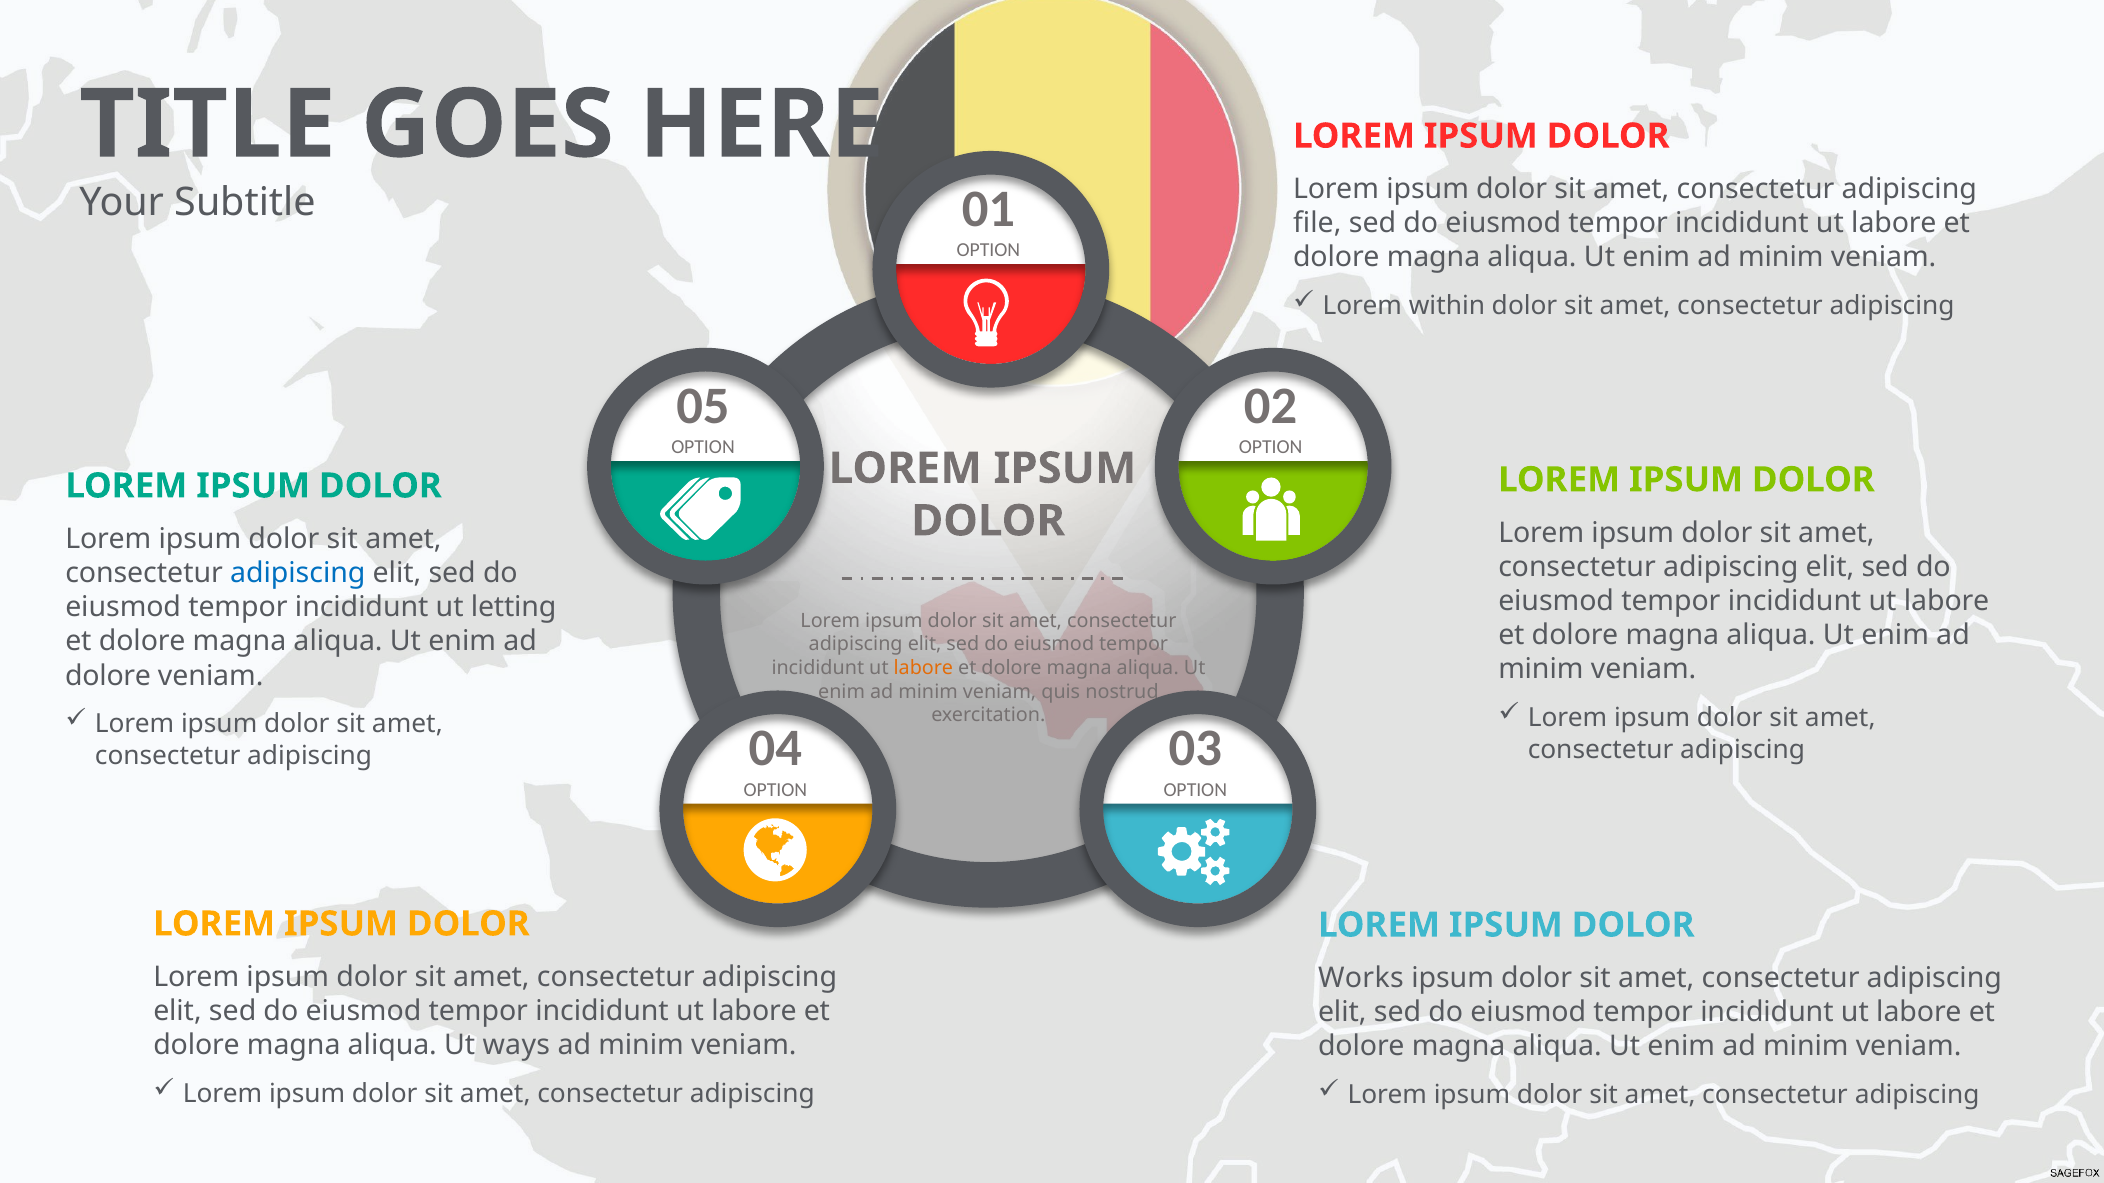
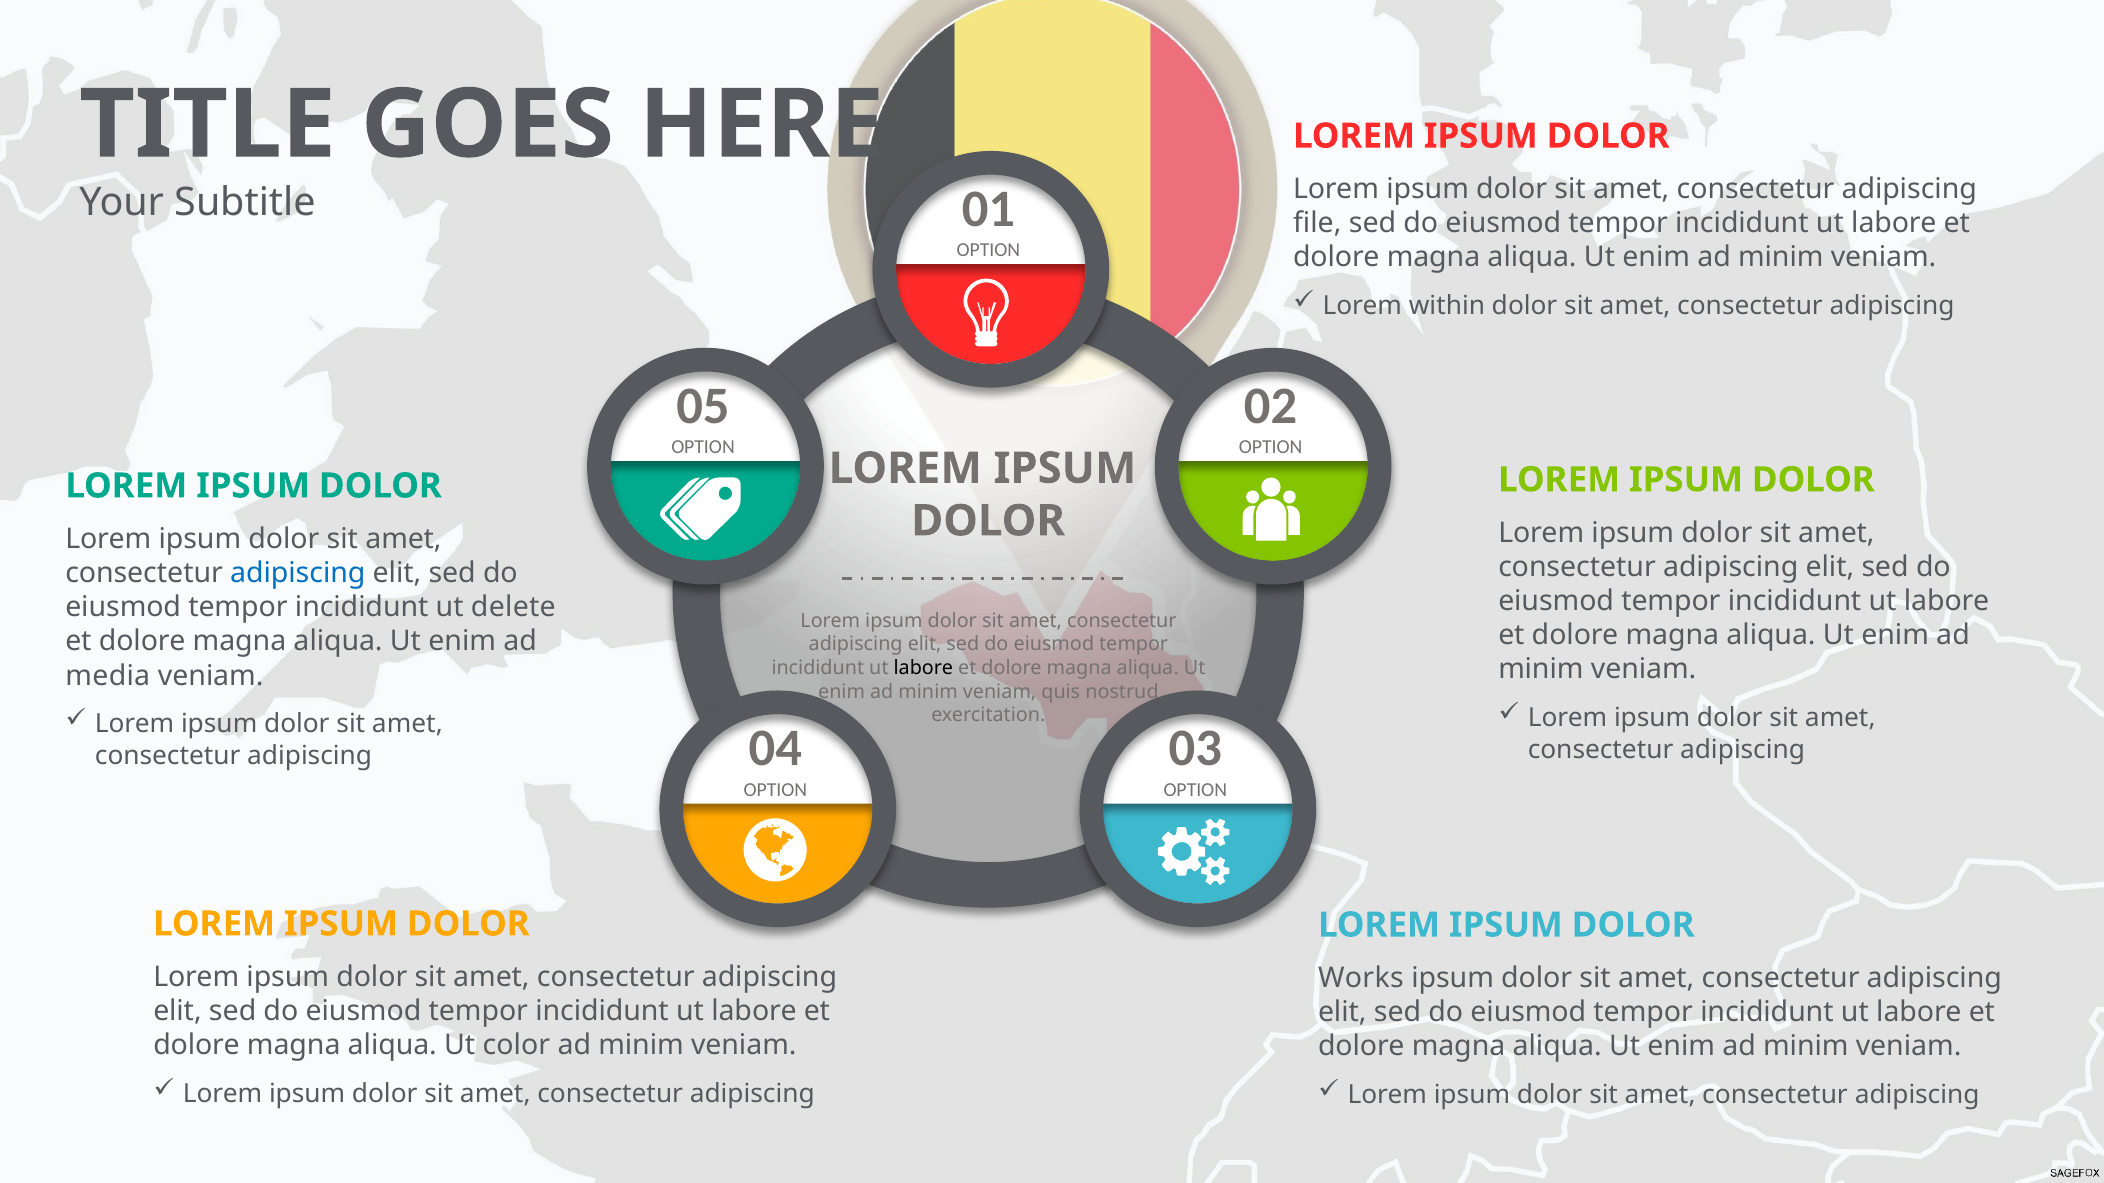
letting: letting -> delete
labore at (923, 668) colour: orange -> black
dolore at (108, 676): dolore -> media
ways: ways -> color
